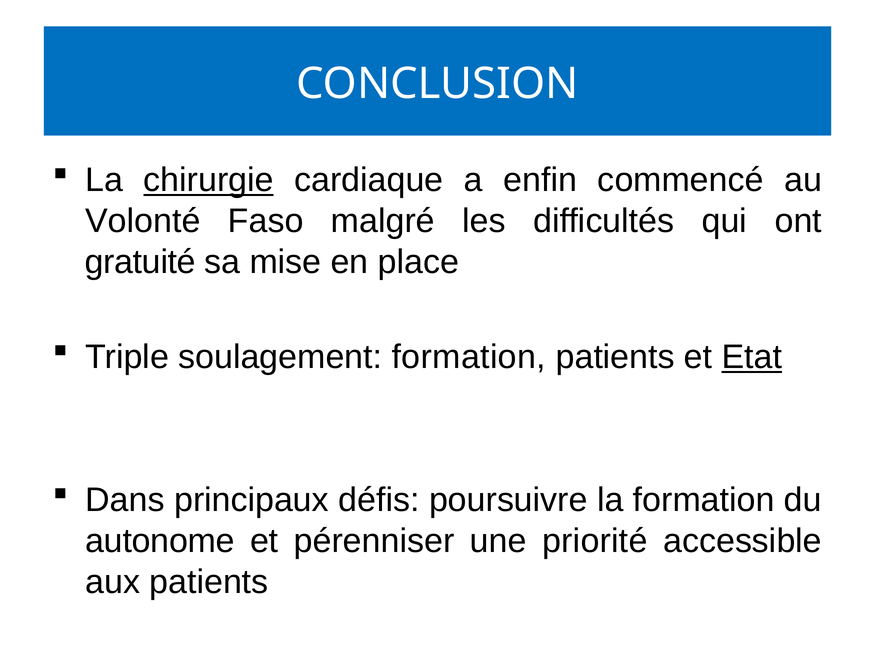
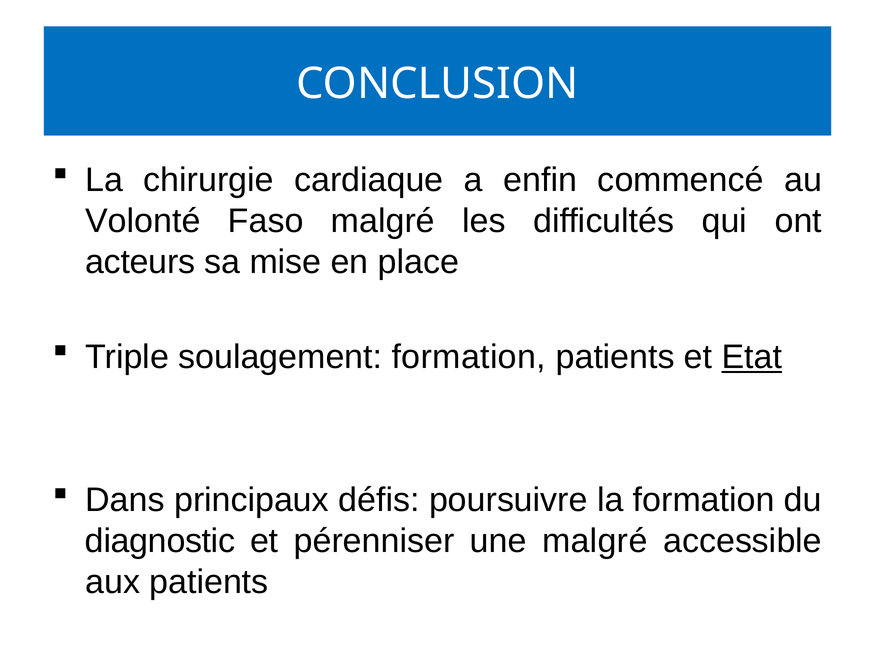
chirurgie underline: present -> none
gratuité: gratuité -> acteurs
autonome: autonome -> diagnostic
une priorité: priorité -> malgré
